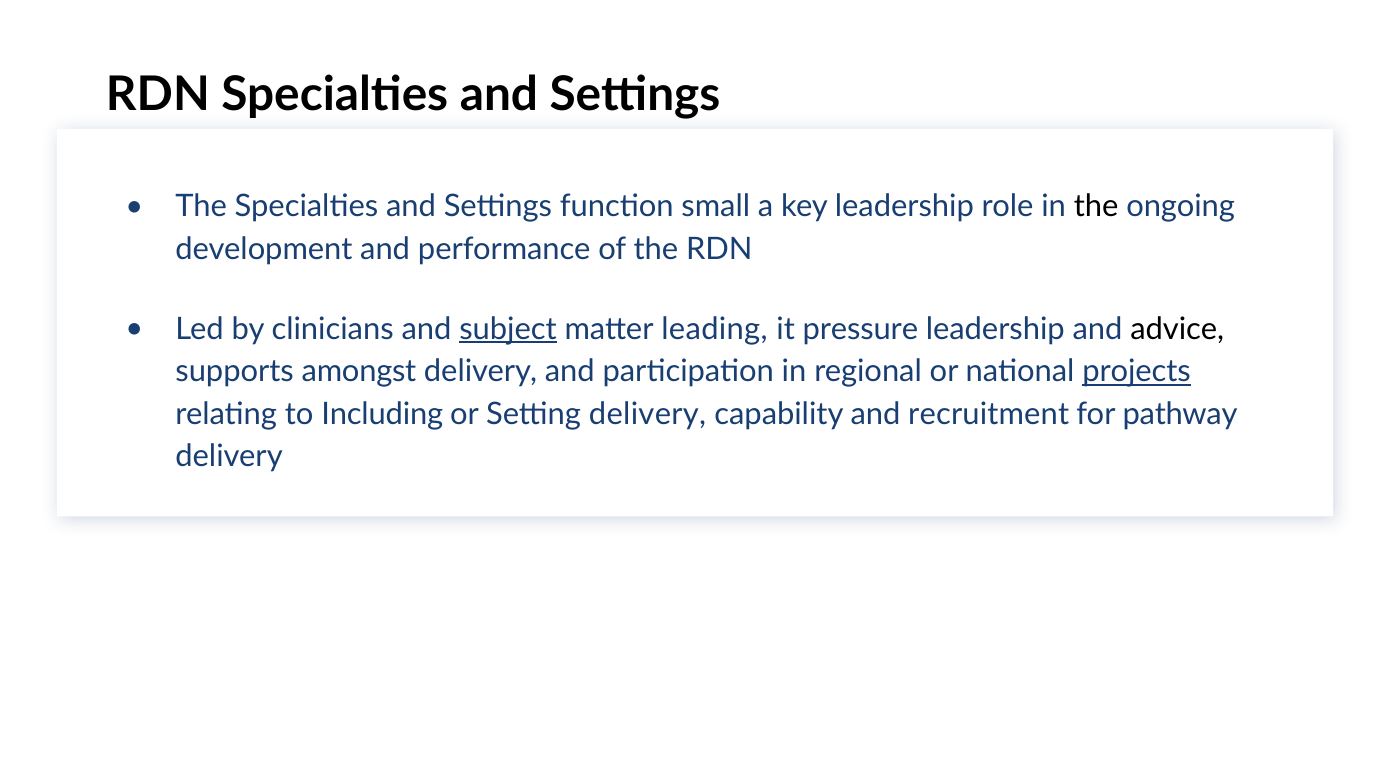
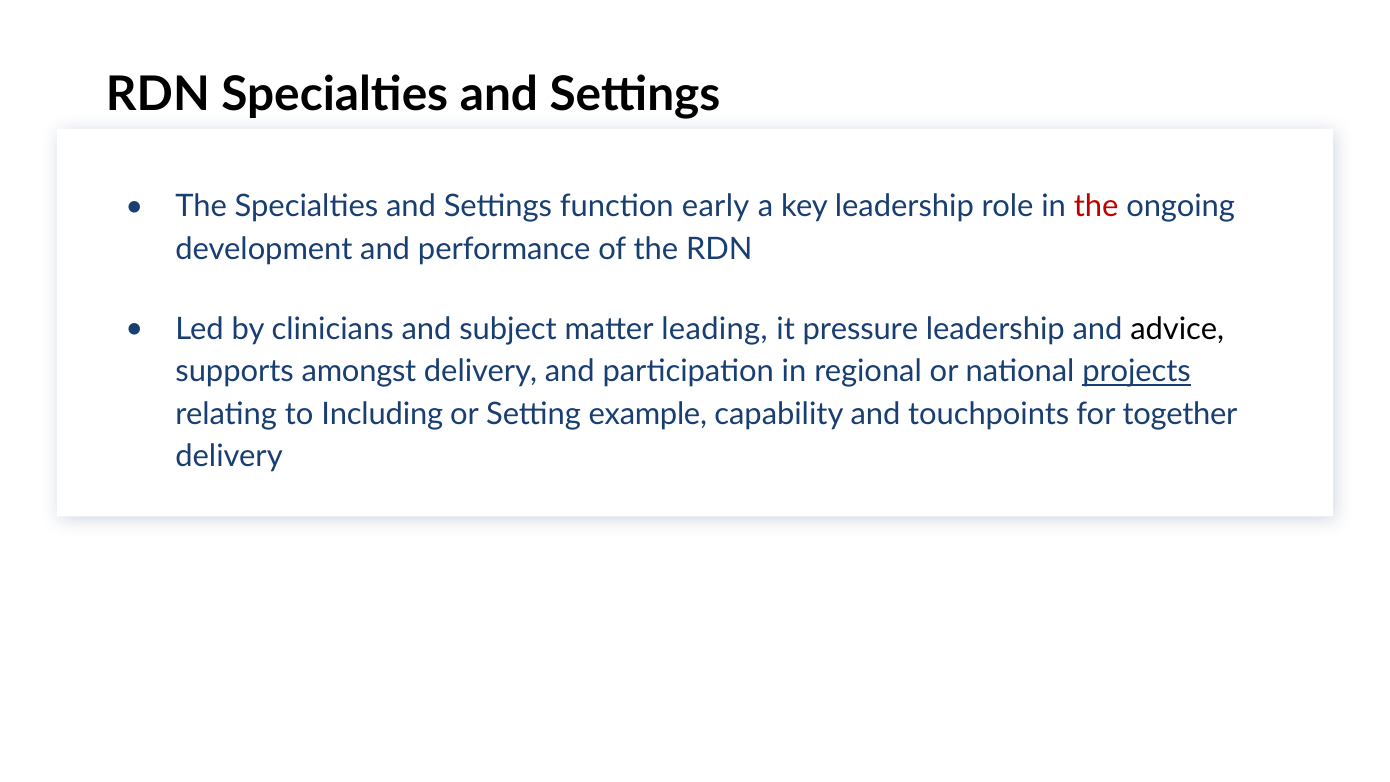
small: small -> early
the at (1096, 206) colour: black -> red
subject underline: present -> none
Setting delivery: delivery -> example
recruitment: recruitment -> touchpoints
pathway: pathway -> together
